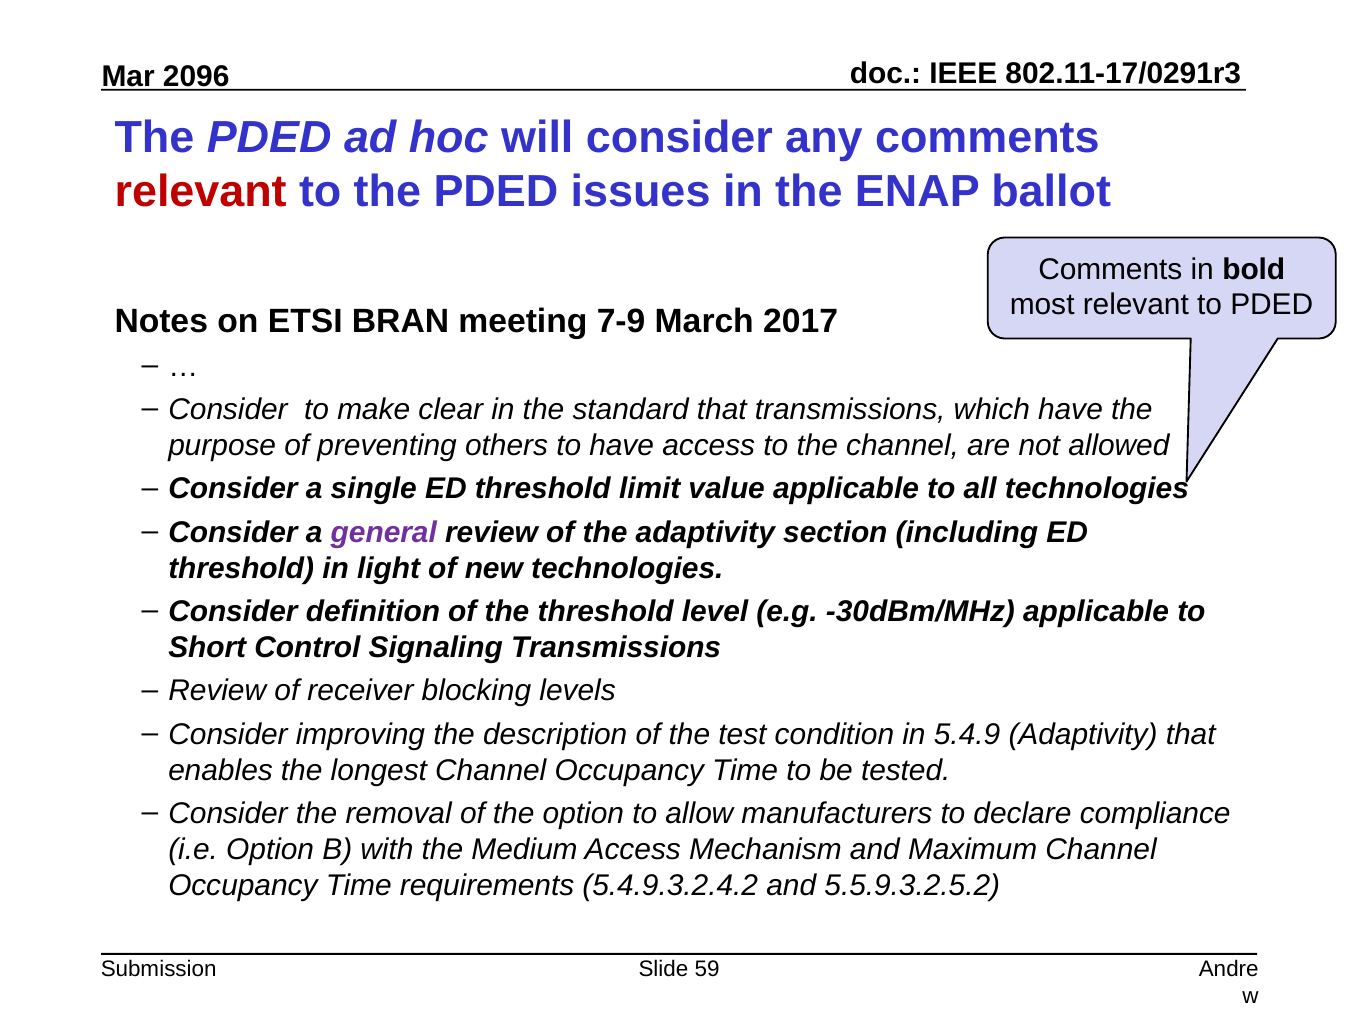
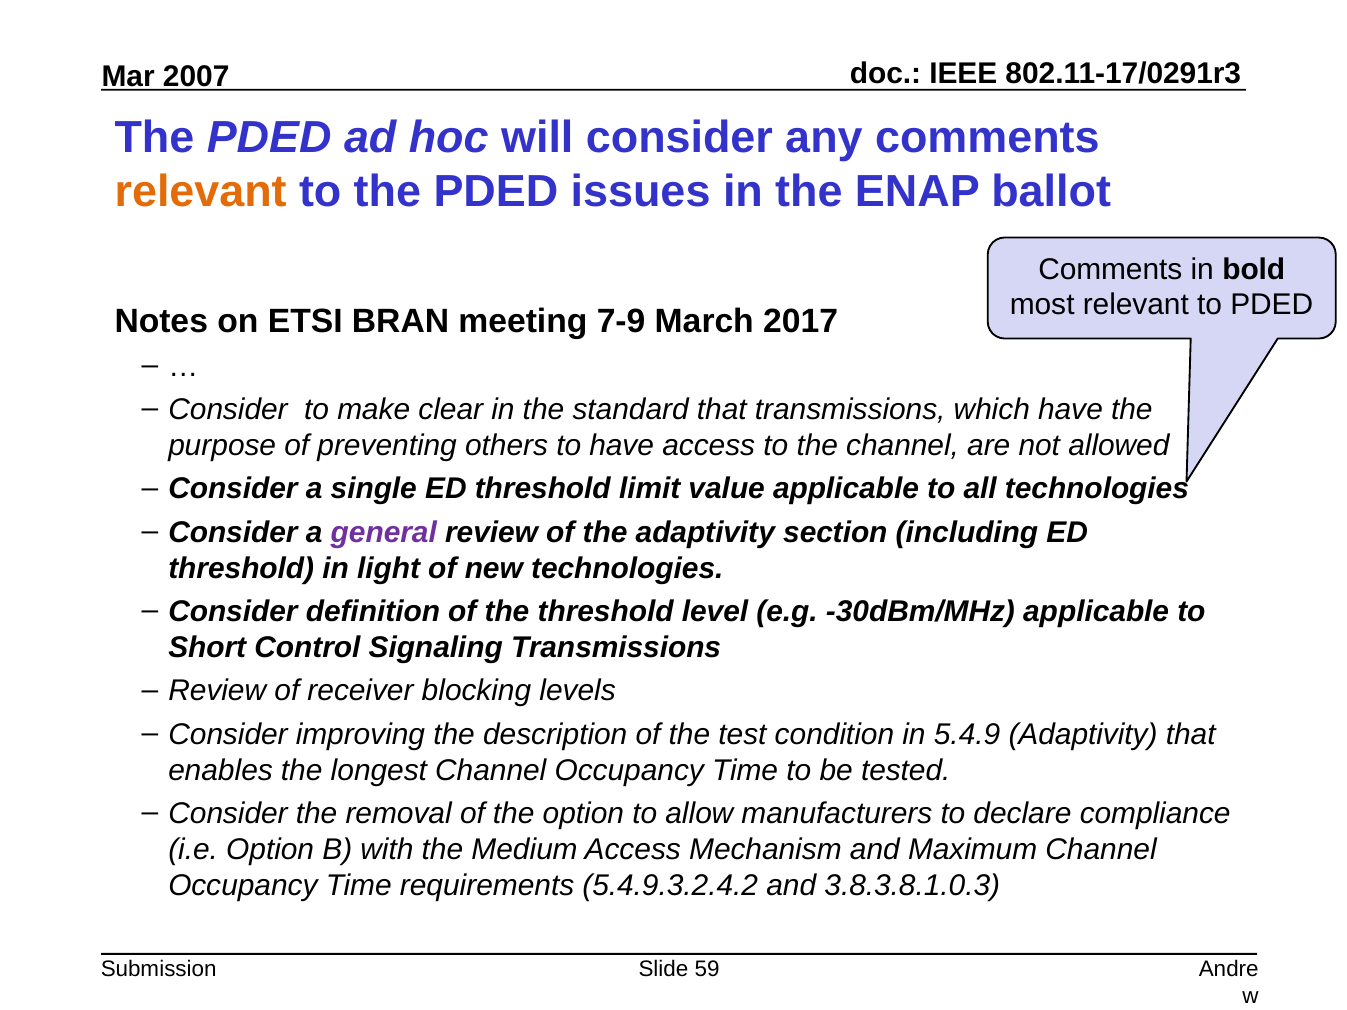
2096: 2096 -> 2007
relevant at (201, 192) colour: red -> orange
5.5.9.3.2.5.2: 5.5.9.3.2.5.2 -> 3.8.3.8.1.0.3
